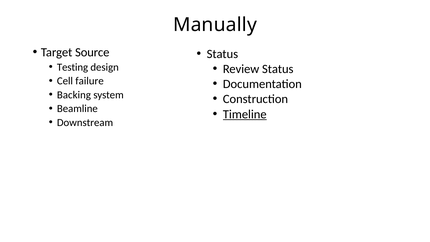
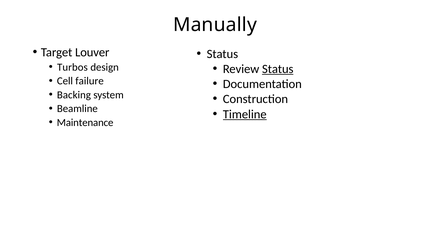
Source: Source -> Louver
Testing: Testing -> Turbos
Status at (278, 69) underline: none -> present
Downstream: Downstream -> Maintenance
